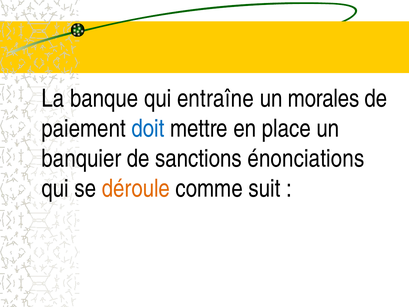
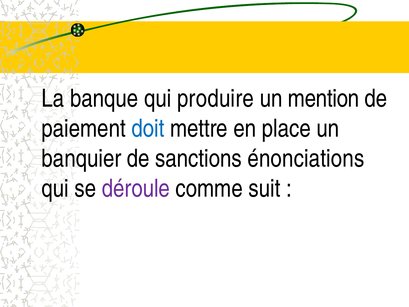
entraîne: entraîne -> produire
morales: morales -> mention
déroule colour: orange -> purple
